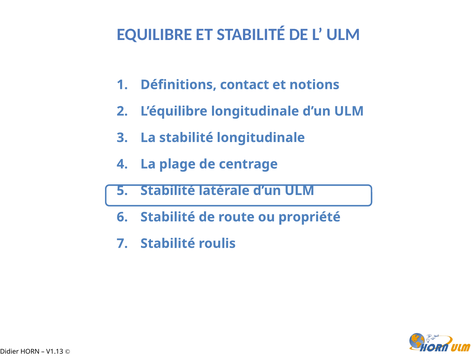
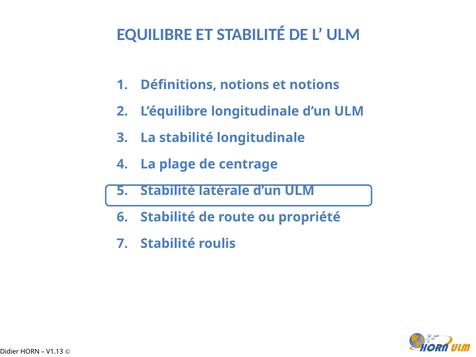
Définitions contact: contact -> notions
